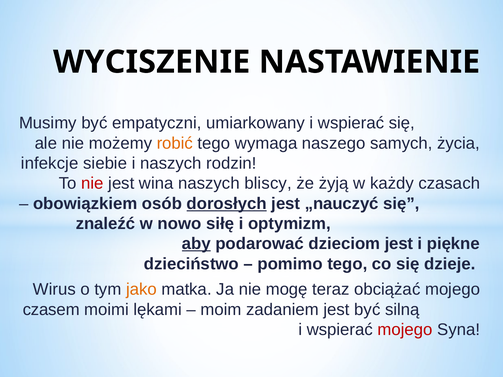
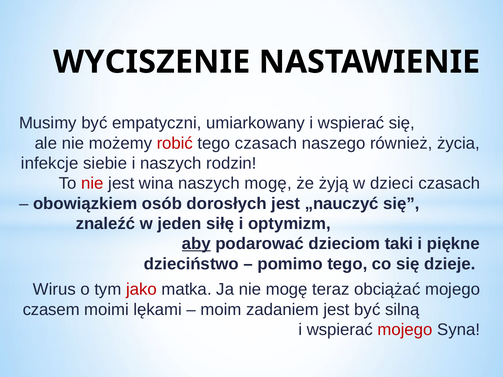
robić colour: orange -> red
tego wymaga: wymaga -> czasach
samych: samych -> również
naszych bliscy: bliscy -> mogę
każdy: każdy -> dzieci
dorosłych underline: present -> none
nowo: nowo -> jeden
dzieciom jest: jest -> taki
jako colour: orange -> red
